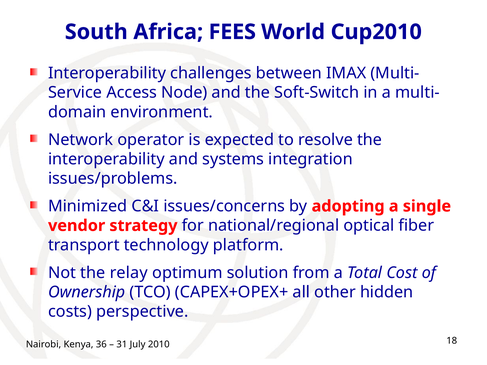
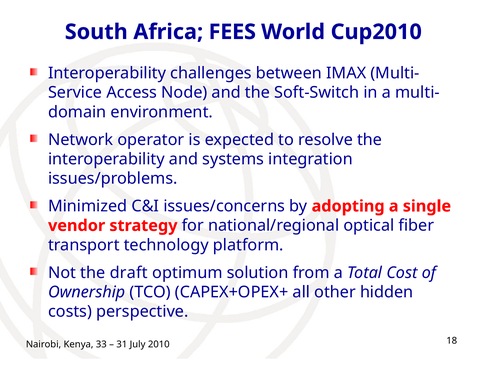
relay: relay -> draft
36: 36 -> 33
